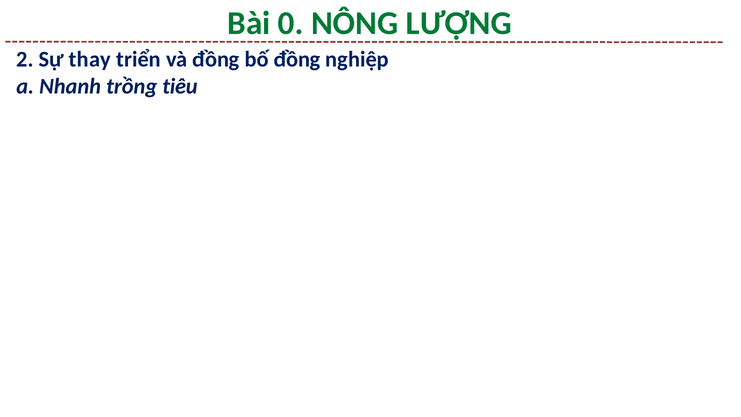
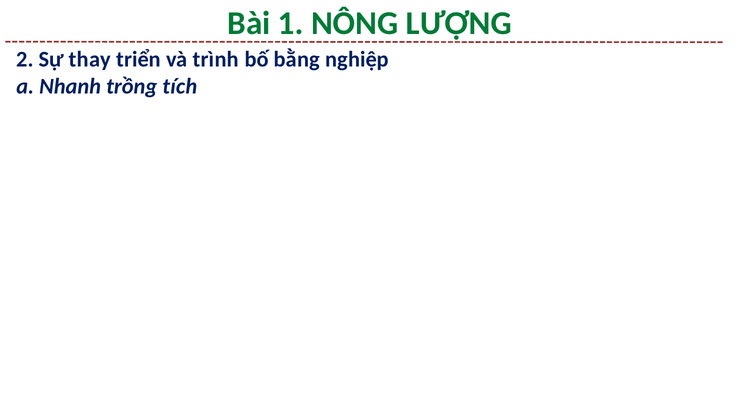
0: 0 -> 1
và đồng: đồng -> trình
bố đồng: đồng -> bằng
tiêu: tiêu -> tích
